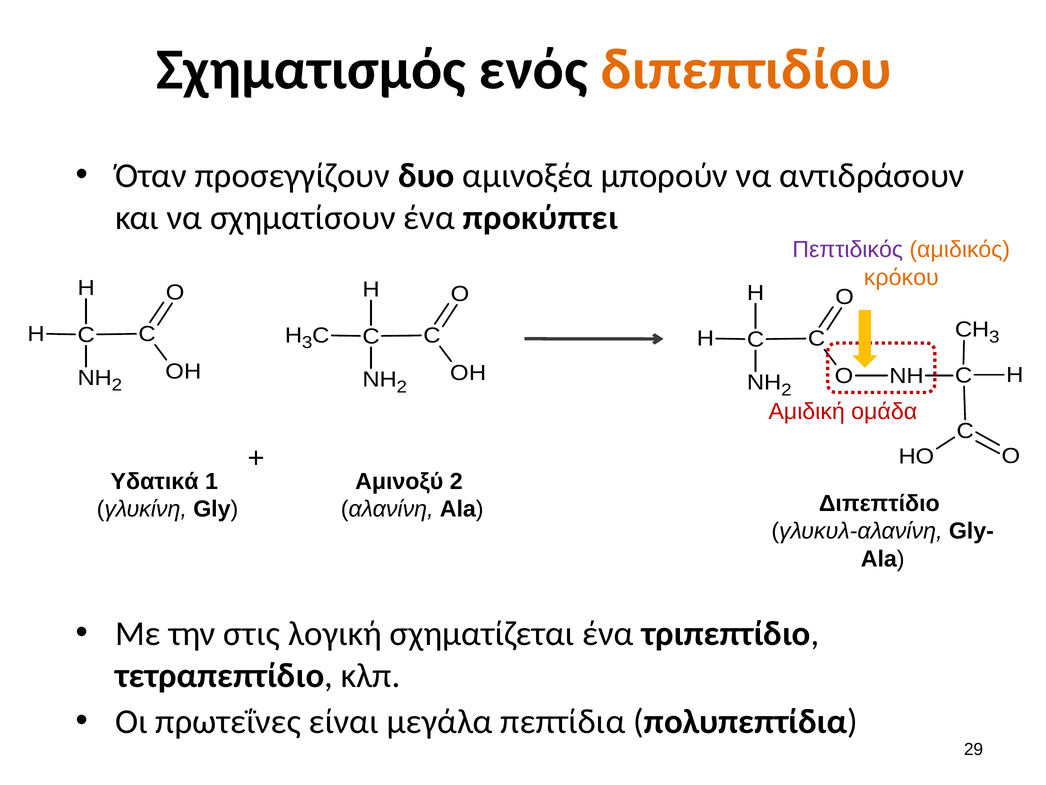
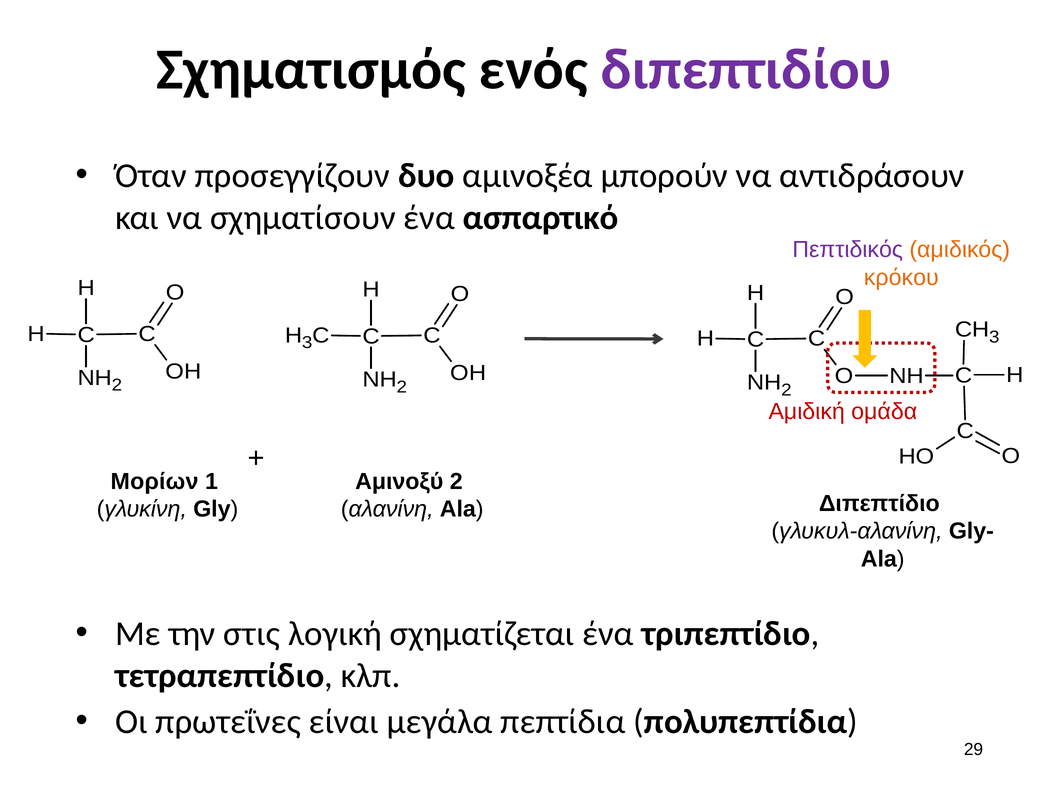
διπεπτιδίου colour: orange -> purple
προκύπτει: προκύπτει -> ασπαρτικό
Υδατικά: Υδατικά -> Μορίων
